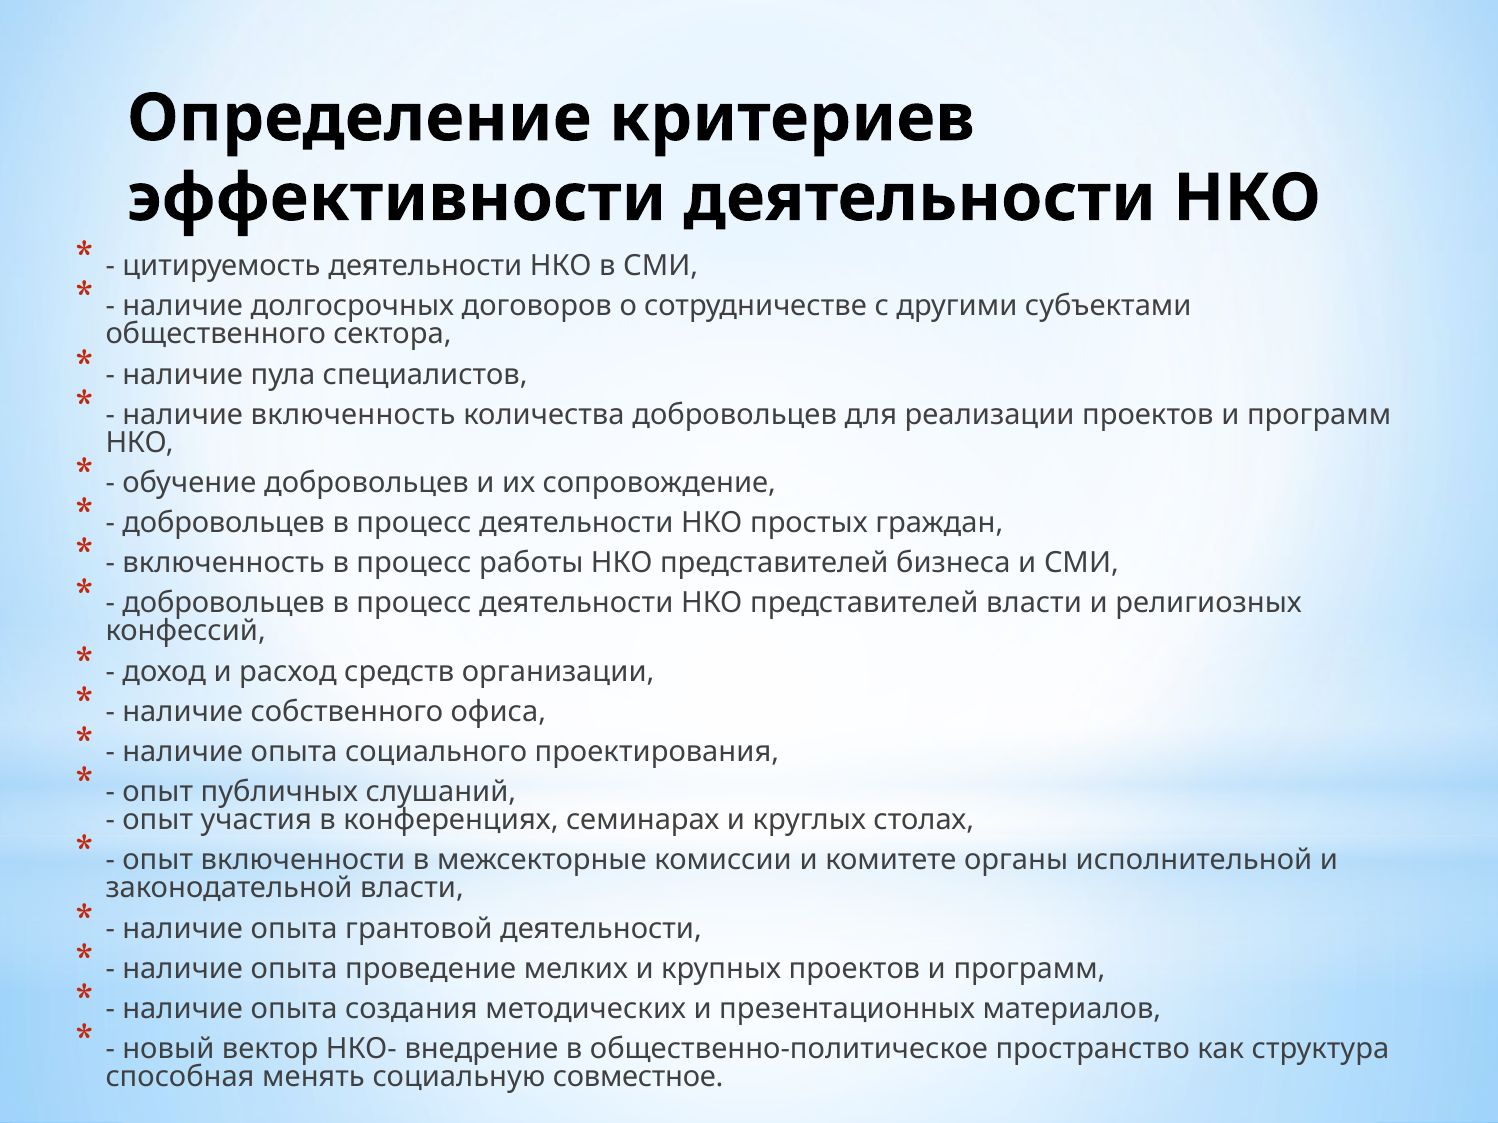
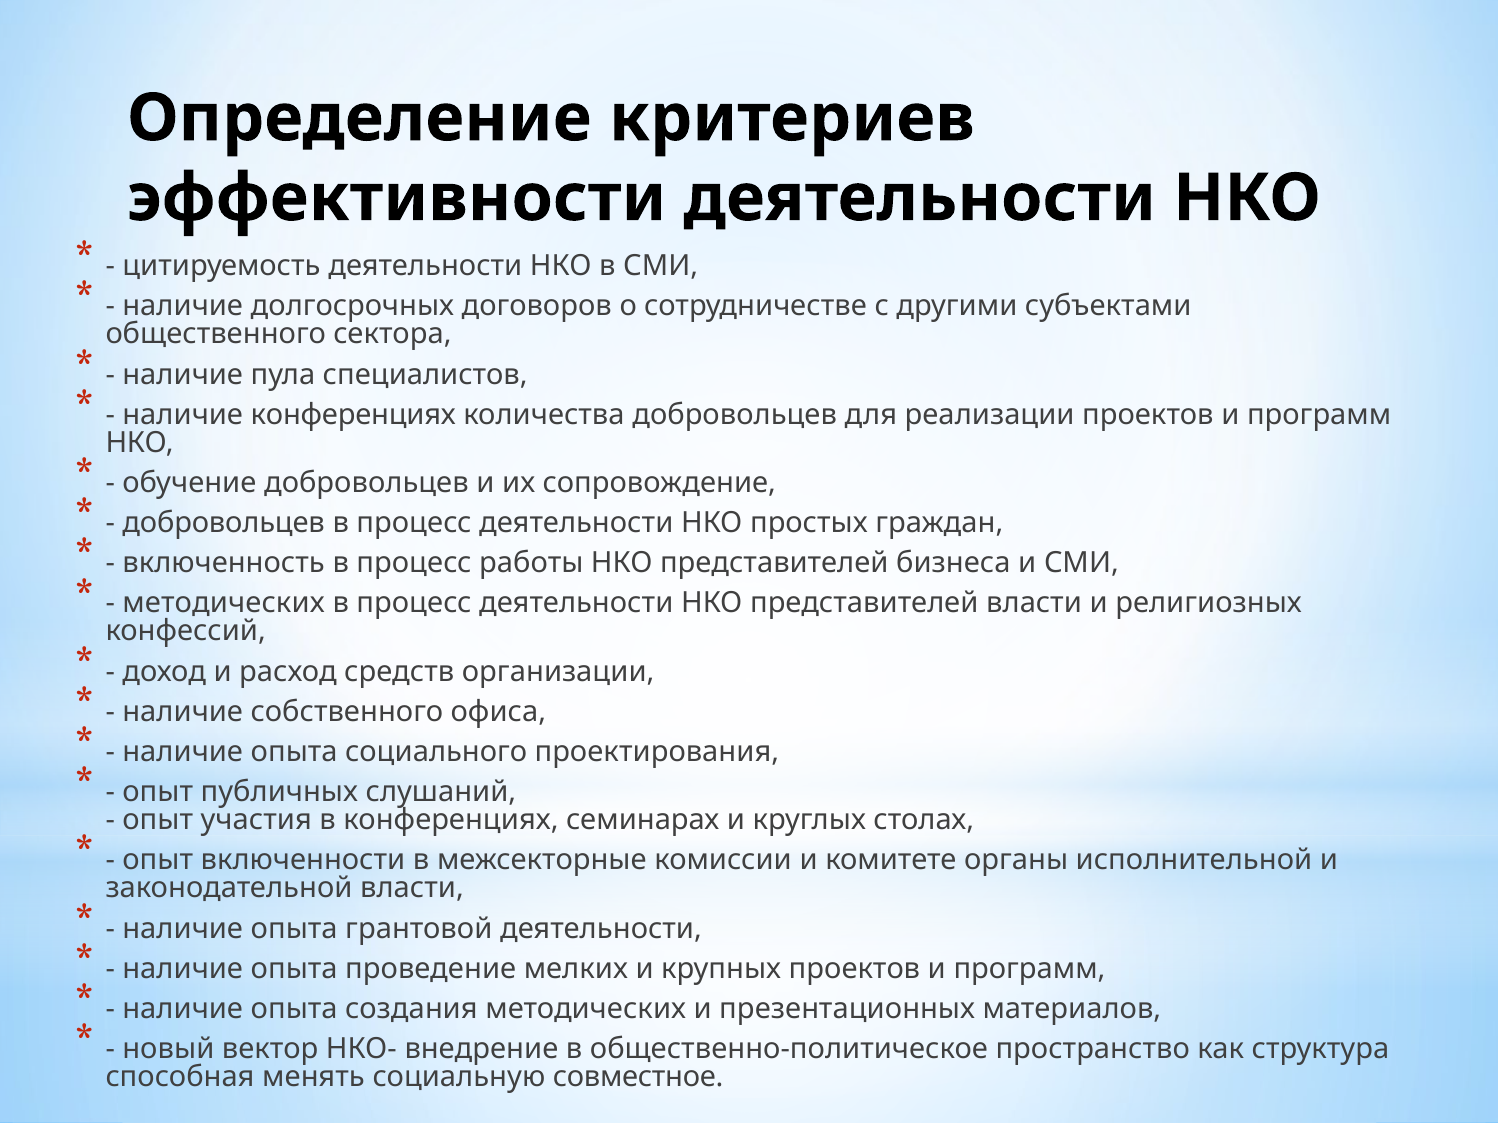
наличие включенность: включенность -> конференциях
добровольцев at (224, 604): добровольцев -> методических
